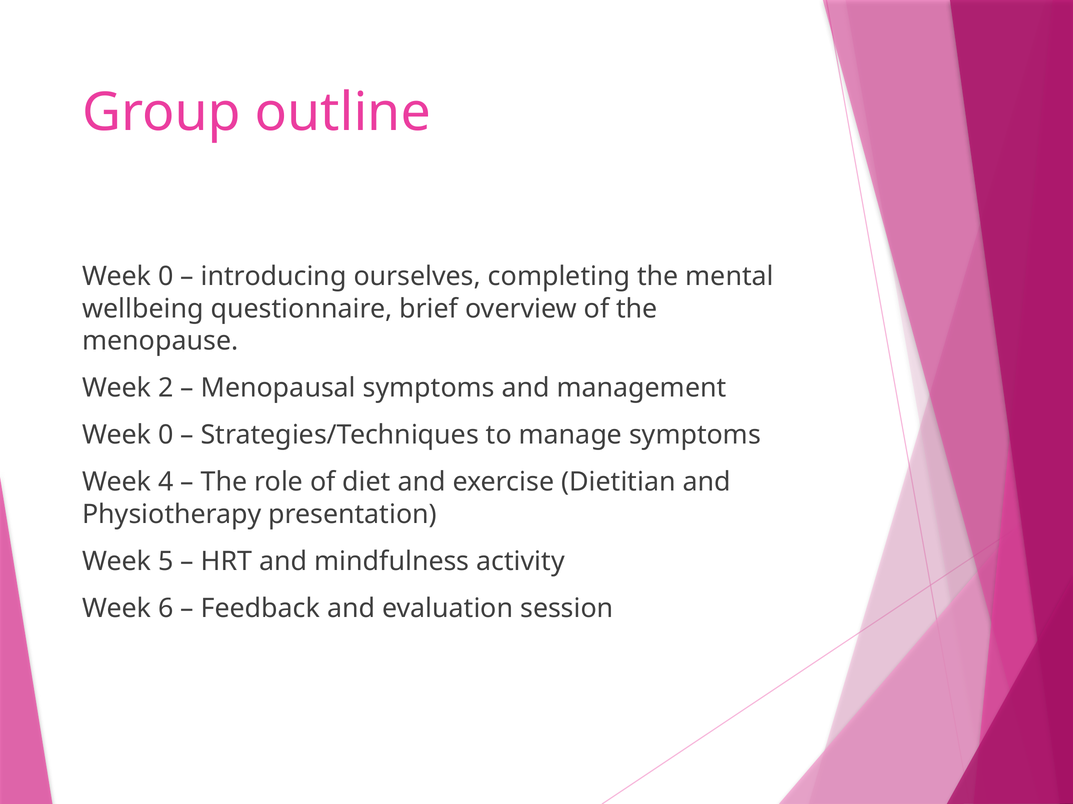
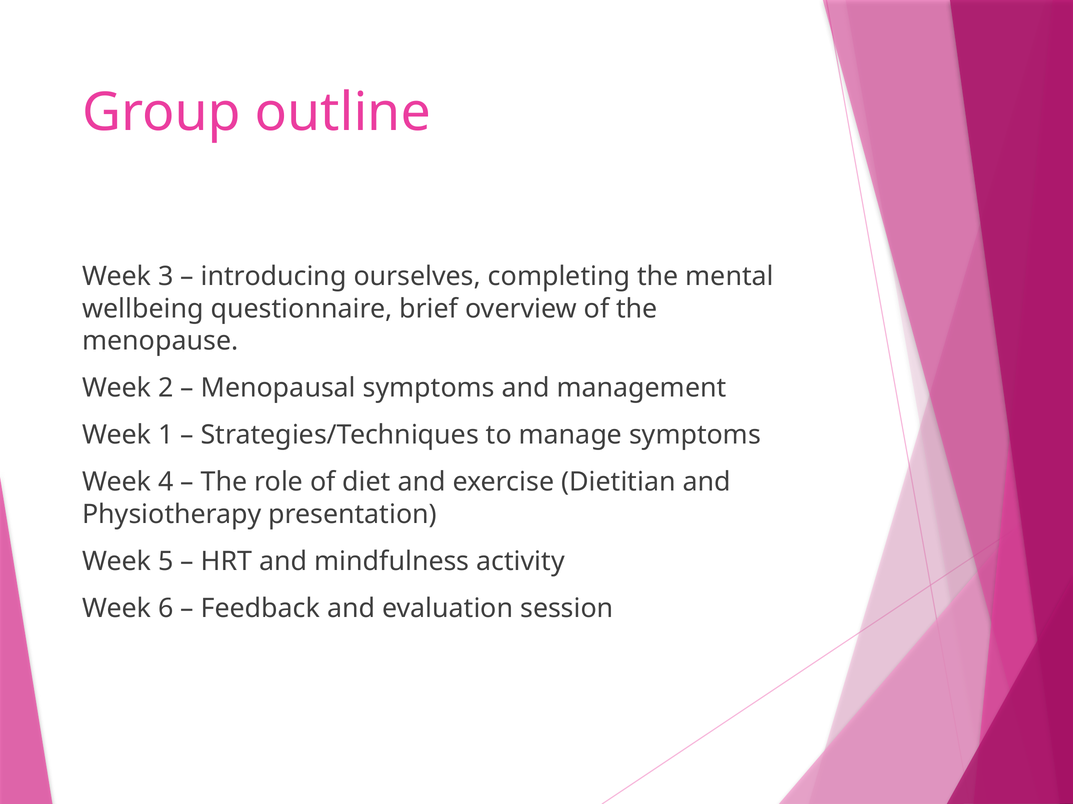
0 at (166, 277): 0 -> 3
0 at (166, 435): 0 -> 1
